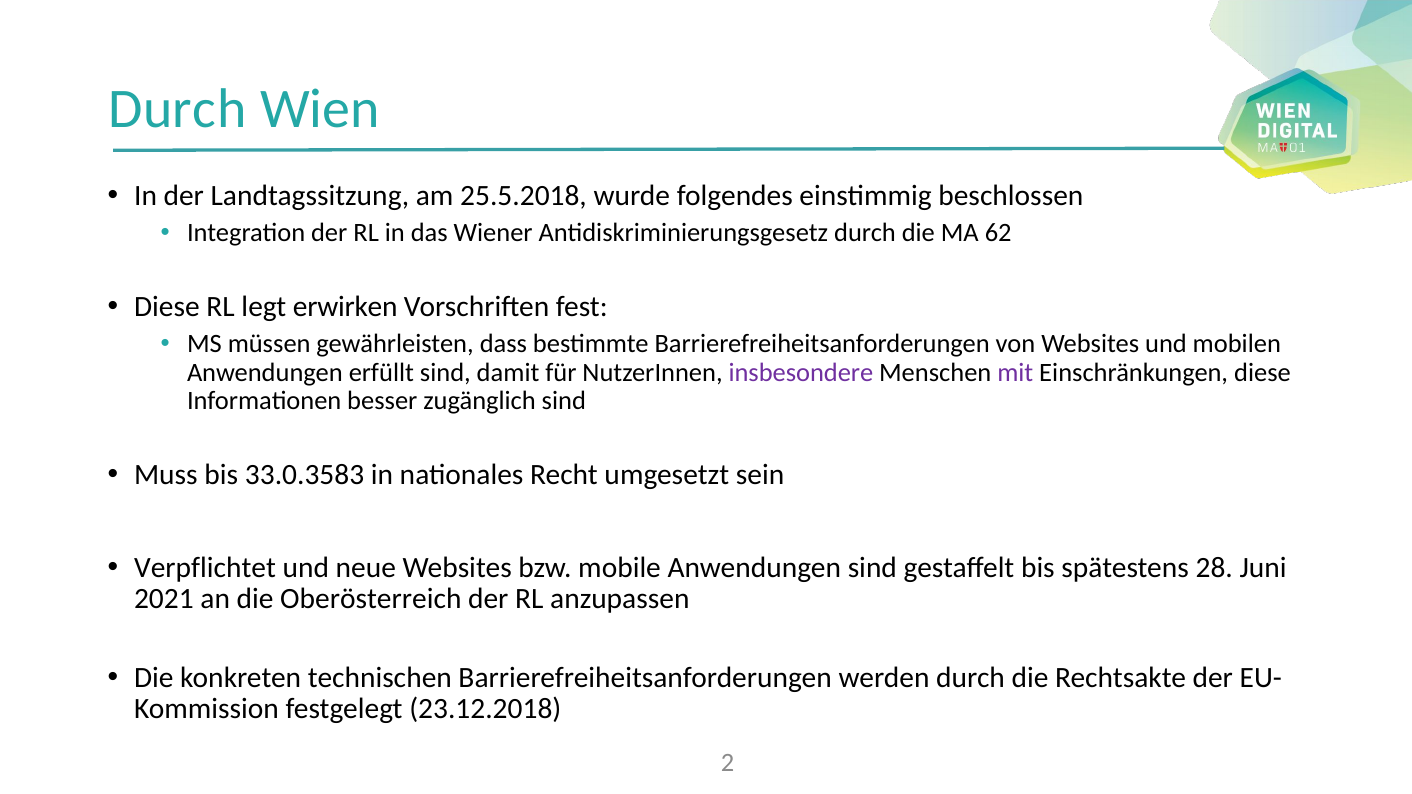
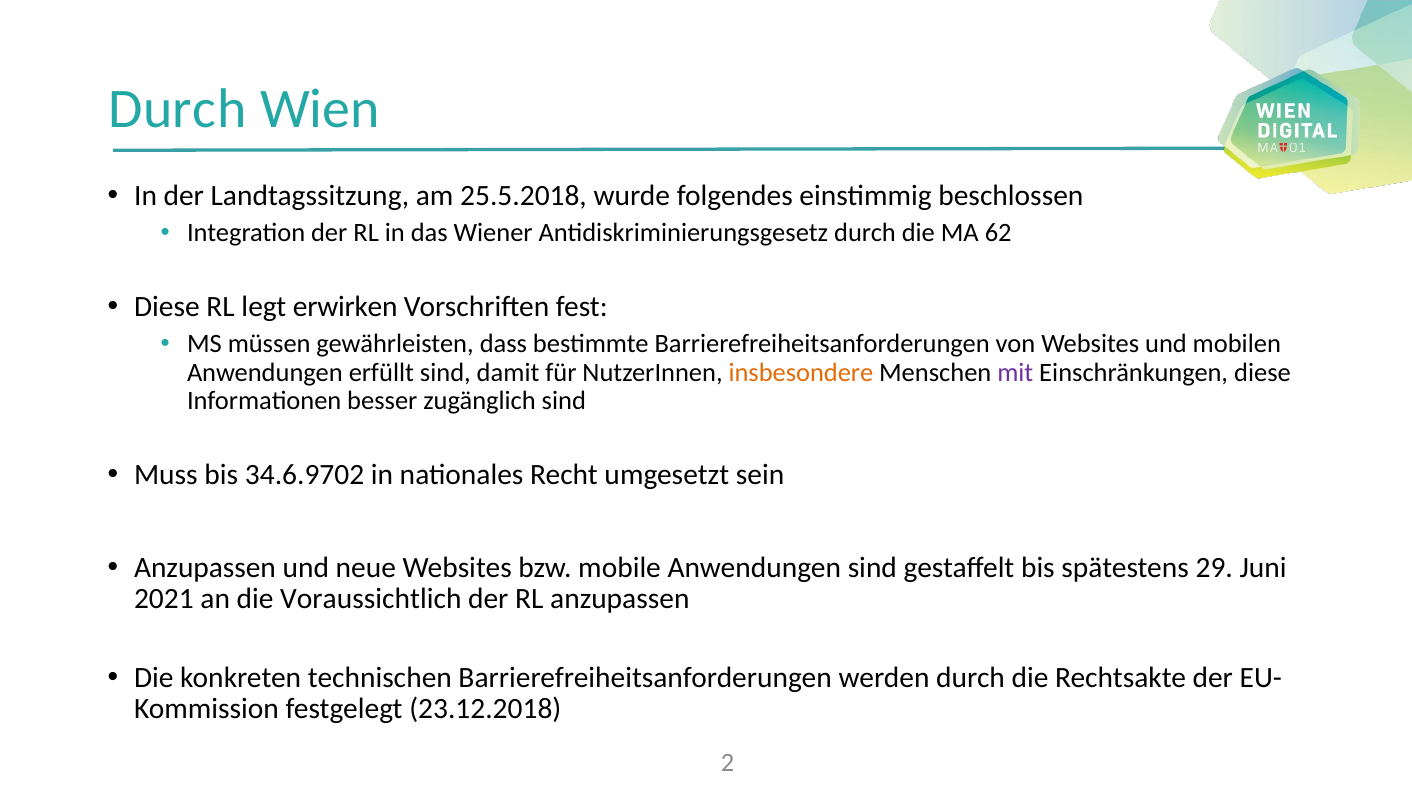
insbesondere colour: purple -> orange
33.0.3583: 33.0.3583 -> 34.6.9702
Verpflichtet at (205, 568): Verpflichtet -> Anzupassen
28: 28 -> 29
Oberösterreich: Oberösterreich -> Voraussichtlich
